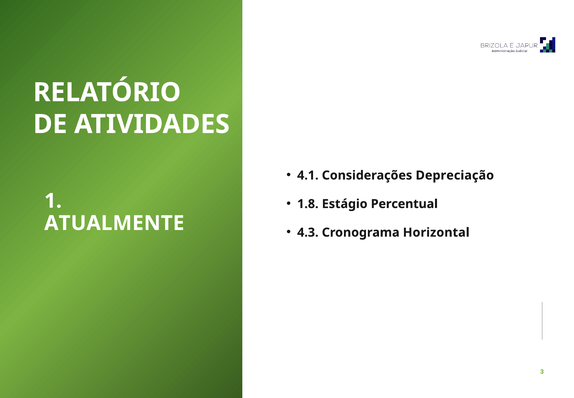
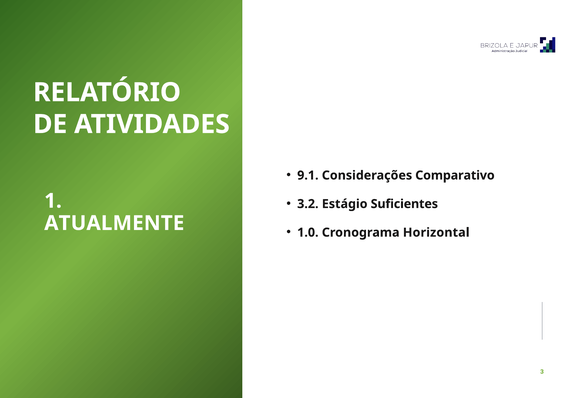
4.1: 4.1 -> 9.1
Depreciação: Depreciação -> Comparativo
1.8: 1.8 -> 3.2
Percentual: Percentual -> Suficientes
4.3: 4.3 -> 1.0
